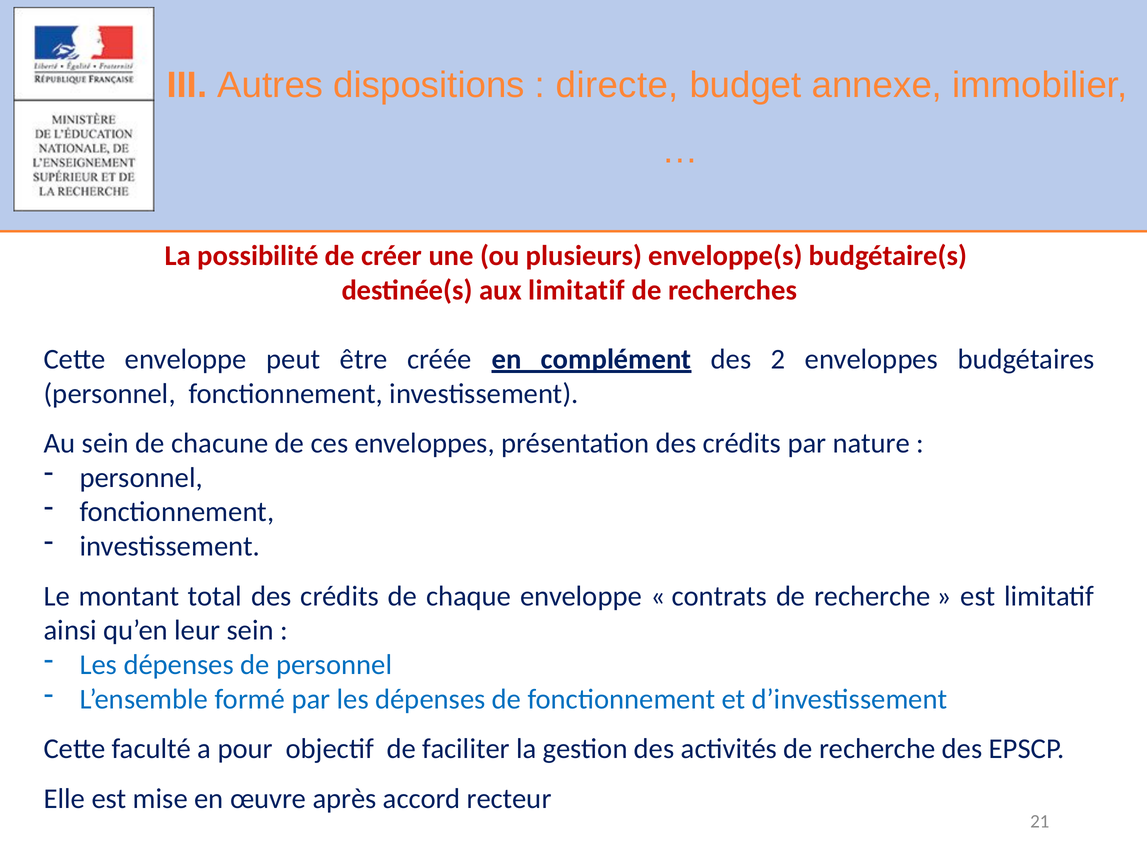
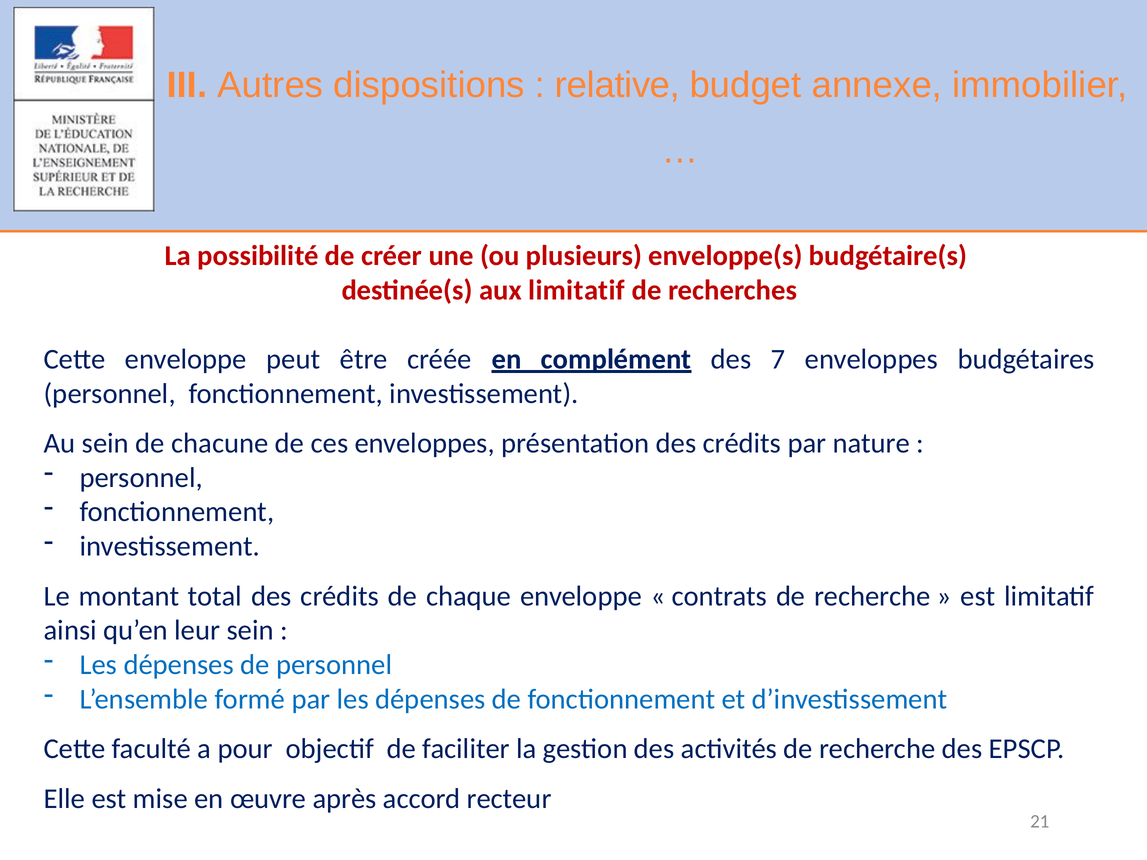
directe: directe -> relative
2: 2 -> 7
